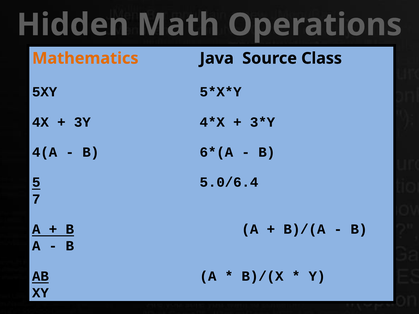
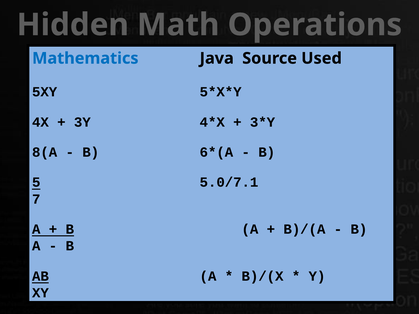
Mathematics colour: orange -> blue
Class: Class -> Used
4(A: 4(A -> 8(A
5.0/6.4: 5.0/6.4 -> 5.0/7.1
